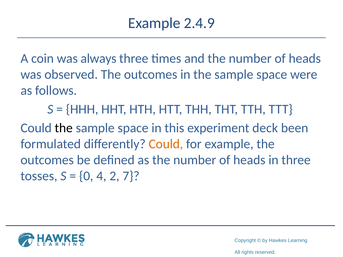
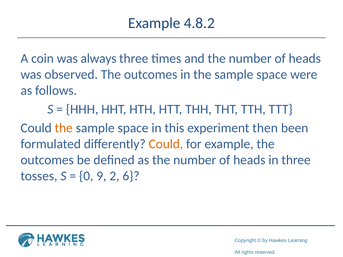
2.4.9: 2.4.9 -> 4.8.2
the at (64, 128) colour: black -> orange
deck: deck -> then
4: 4 -> 9
7: 7 -> 6
